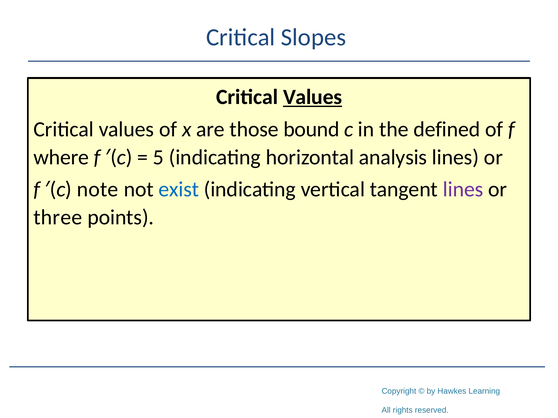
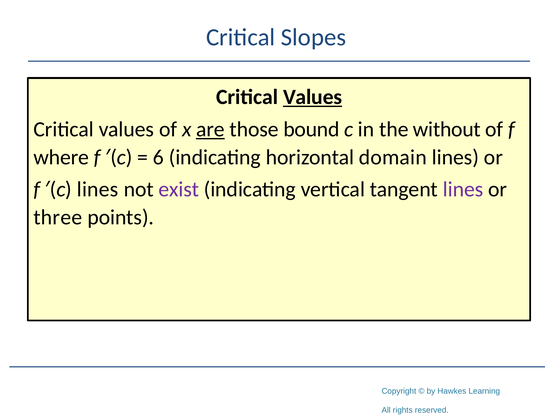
are underline: none -> present
defined: defined -> without
5: 5 -> 6
analysis: analysis -> domain
c note: note -> lines
exist colour: blue -> purple
